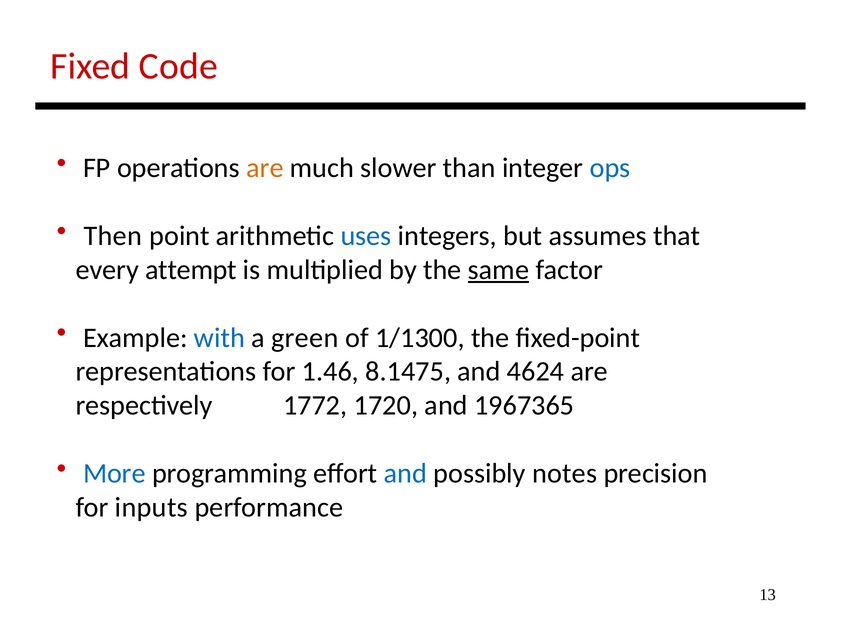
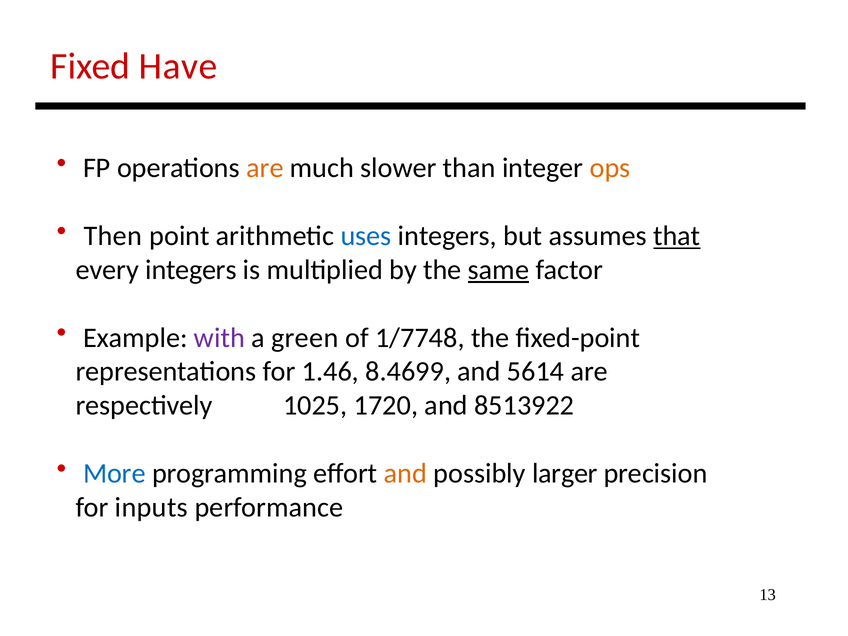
Code: Code -> Have
ops colour: blue -> orange
that underline: none -> present
every attempt: attempt -> integers
with colour: blue -> purple
1/1300: 1/1300 -> 1/7748
8.1475: 8.1475 -> 8.4699
4624: 4624 -> 5614
1772: 1772 -> 1025
1967365: 1967365 -> 8513922
and at (405, 473) colour: blue -> orange
notes: notes -> larger
